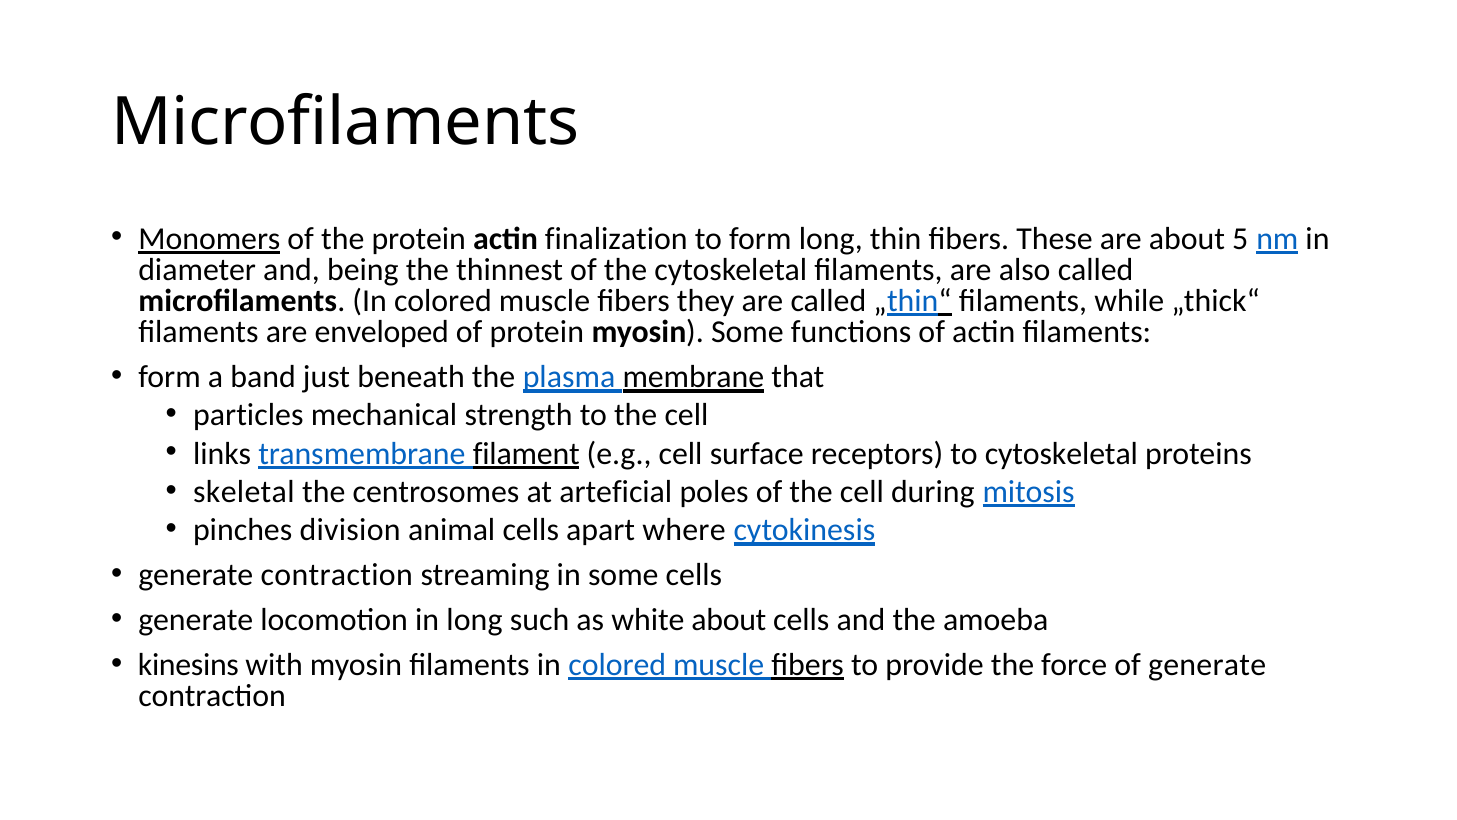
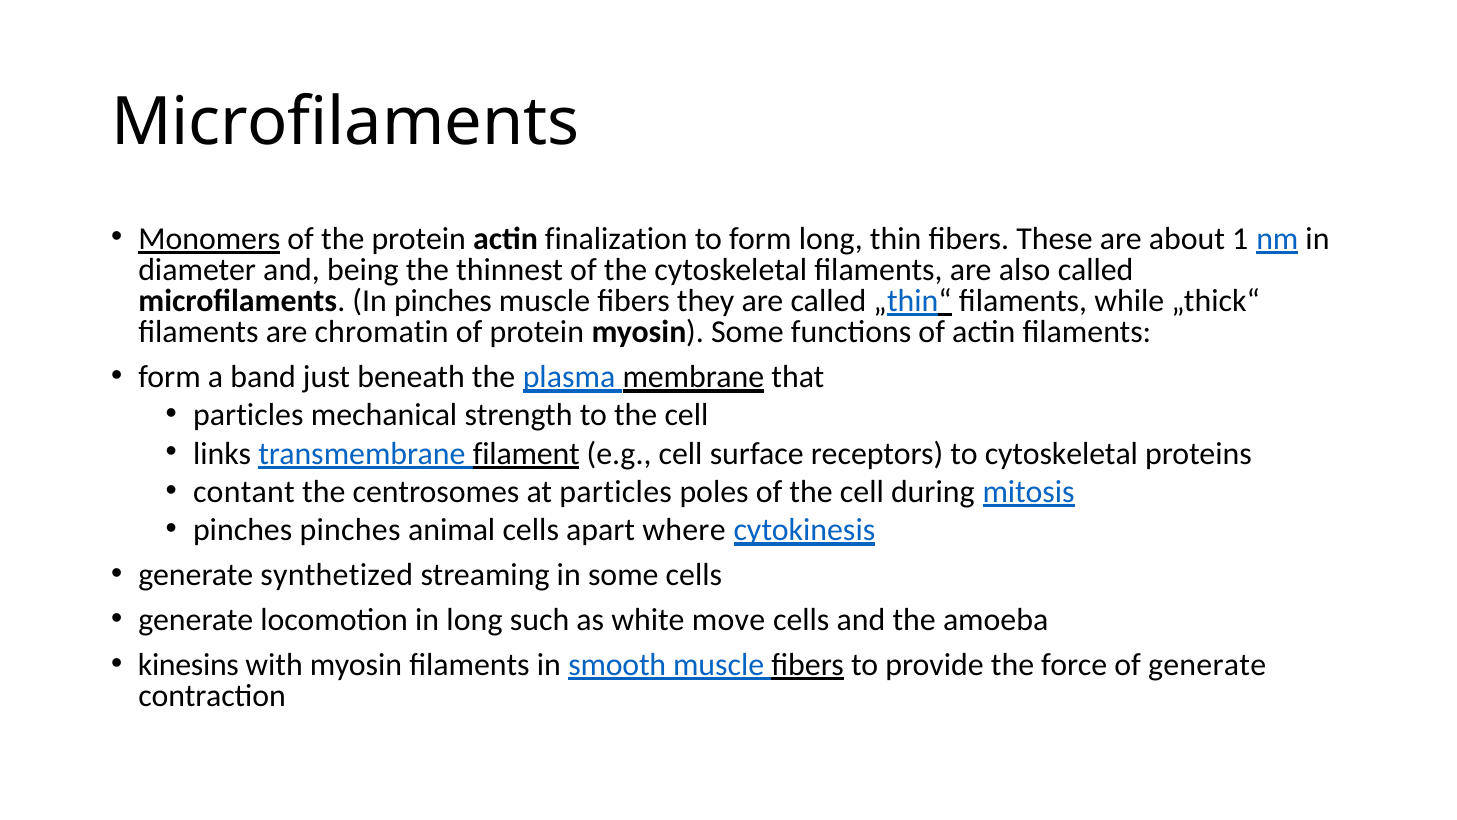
5: 5 -> 1
microfilaments In colored: colored -> pinches
enveloped: enveloped -> chromatin
skeletal: skeletal -> contant
at arteficial: arteficial -> particles
pinches division: division -> pinches
contraction at (337, 575): contraction -> synthetized
white about: about -> move
filaments in colored: colored -> smooth
